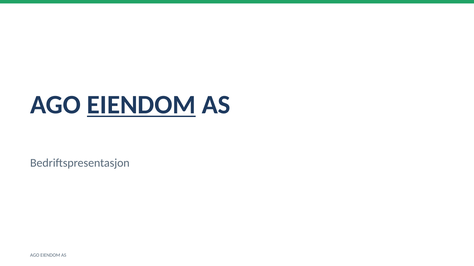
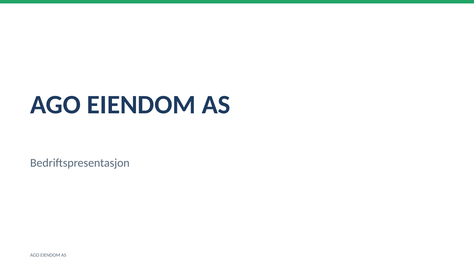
EIENDOM at (141, 105) underline: present -> none
